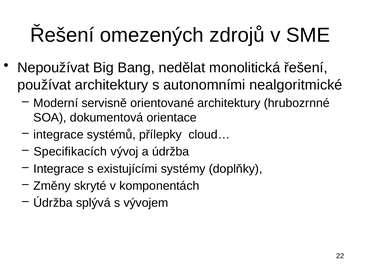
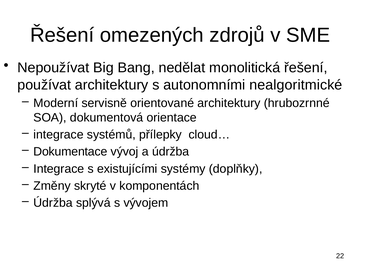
Specifikacích: Specifikacích -> Dokumentace
